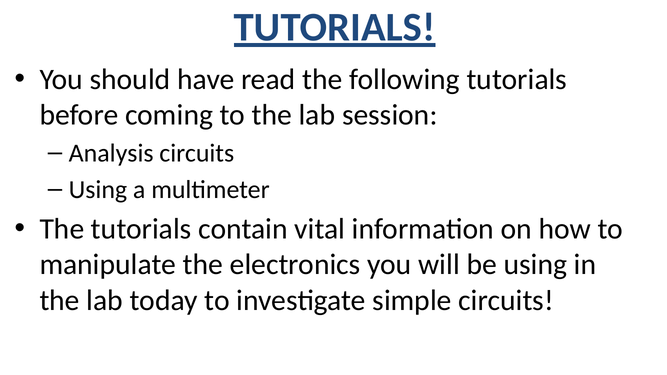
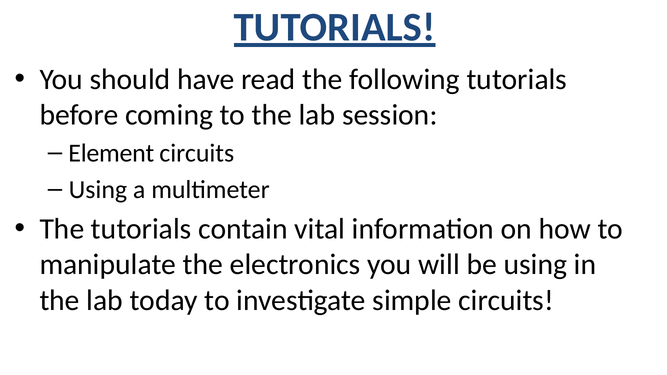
Analysis: Analysis -> Element
